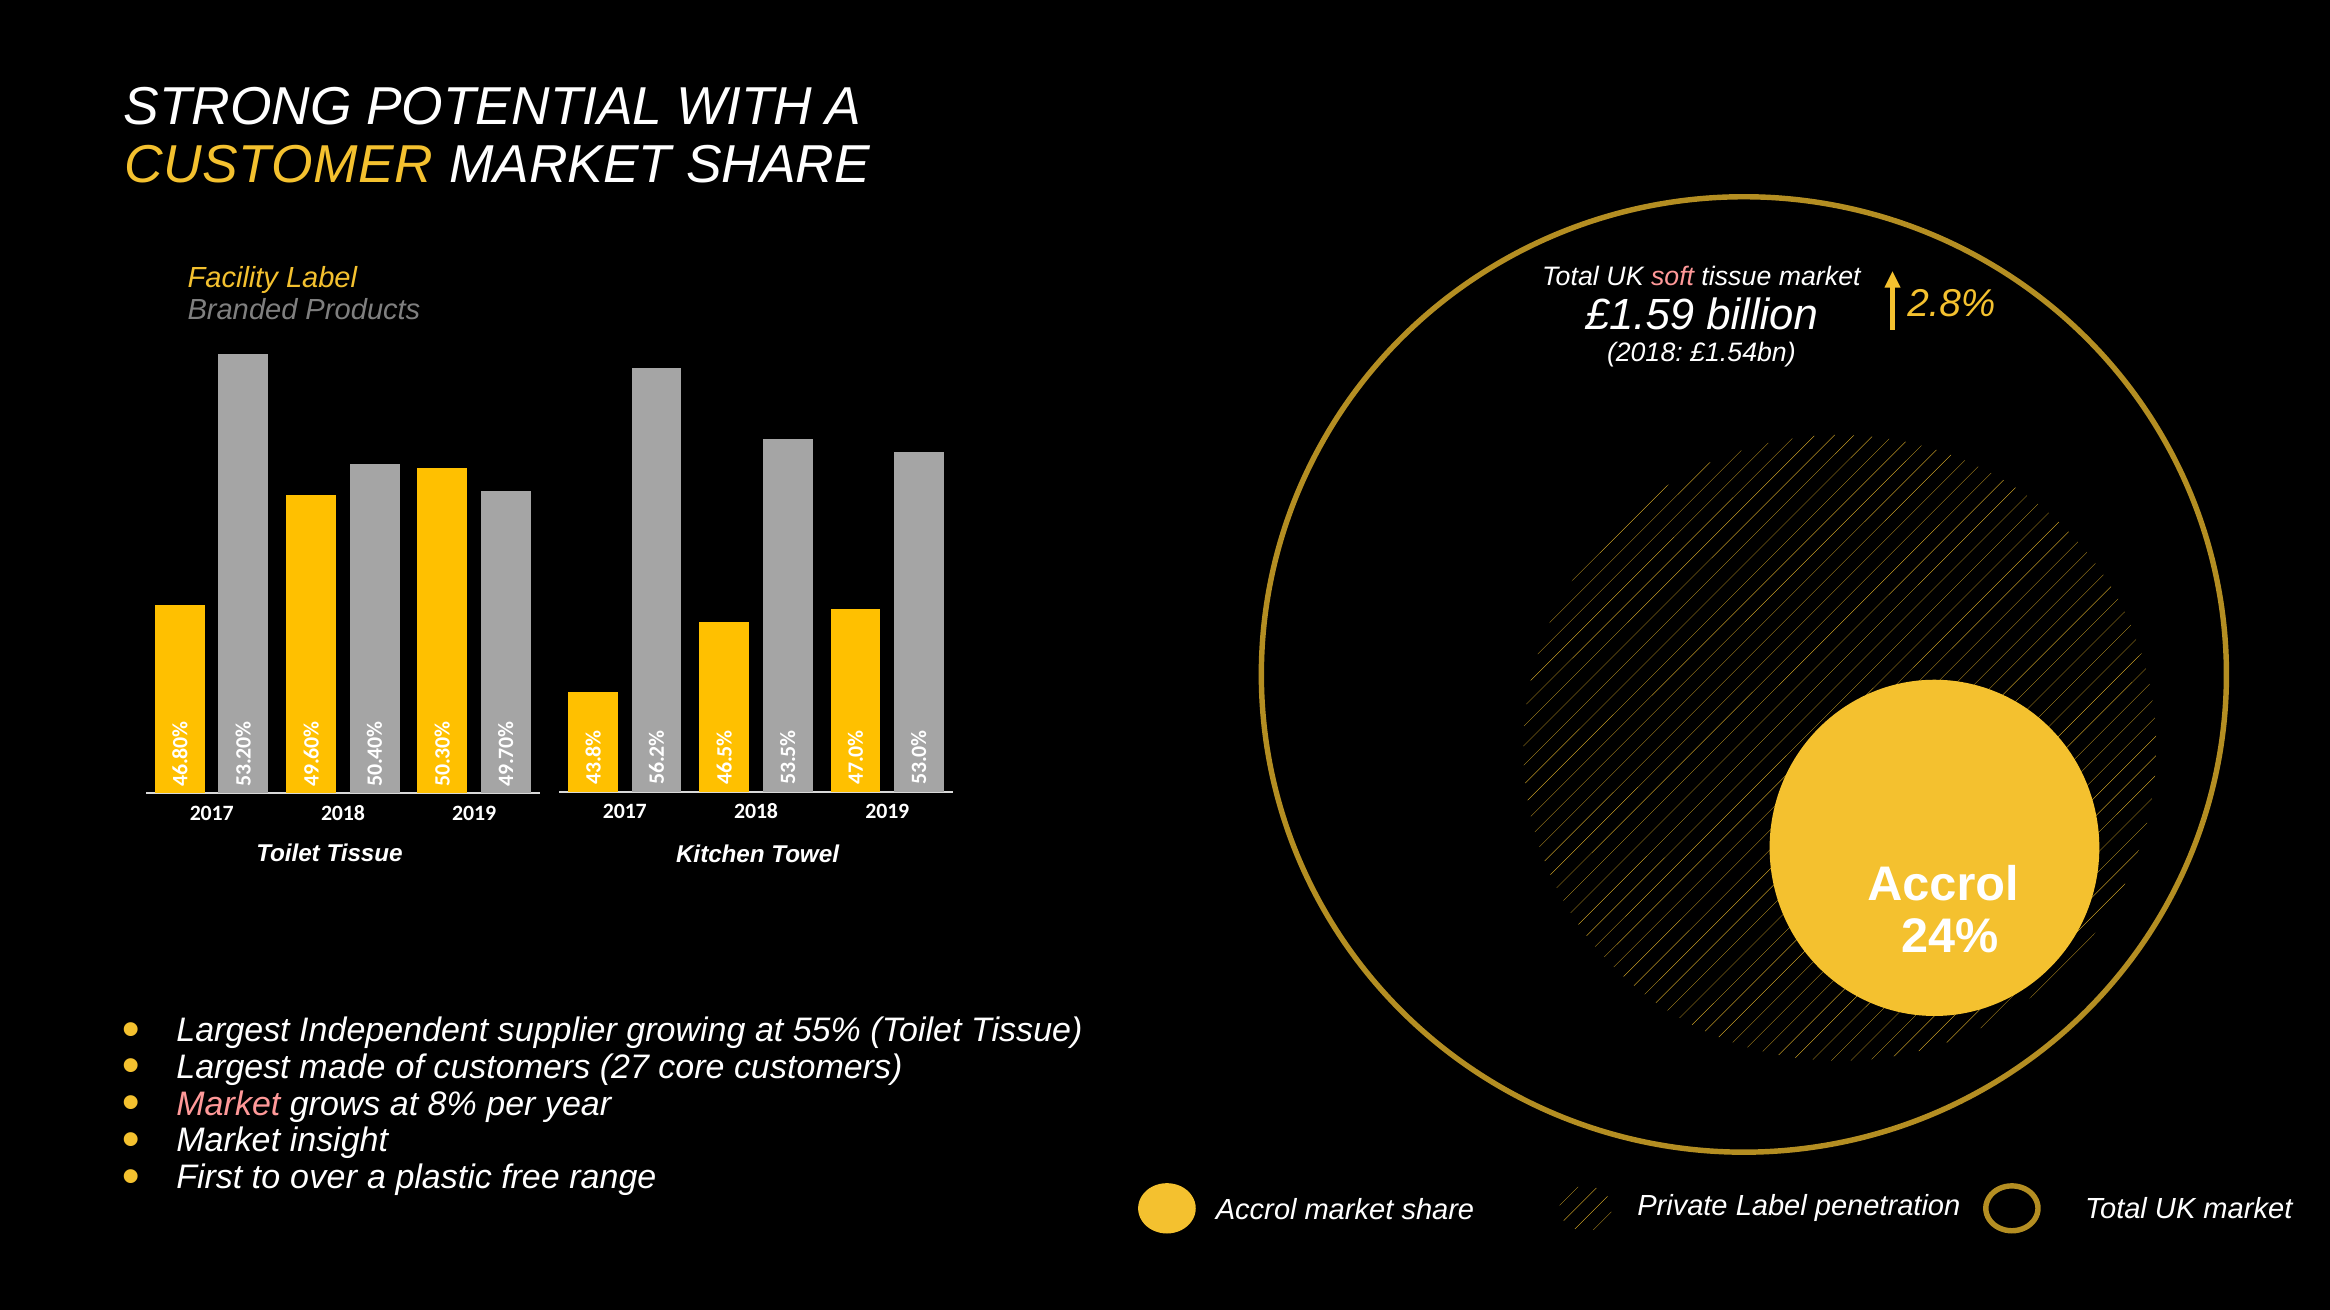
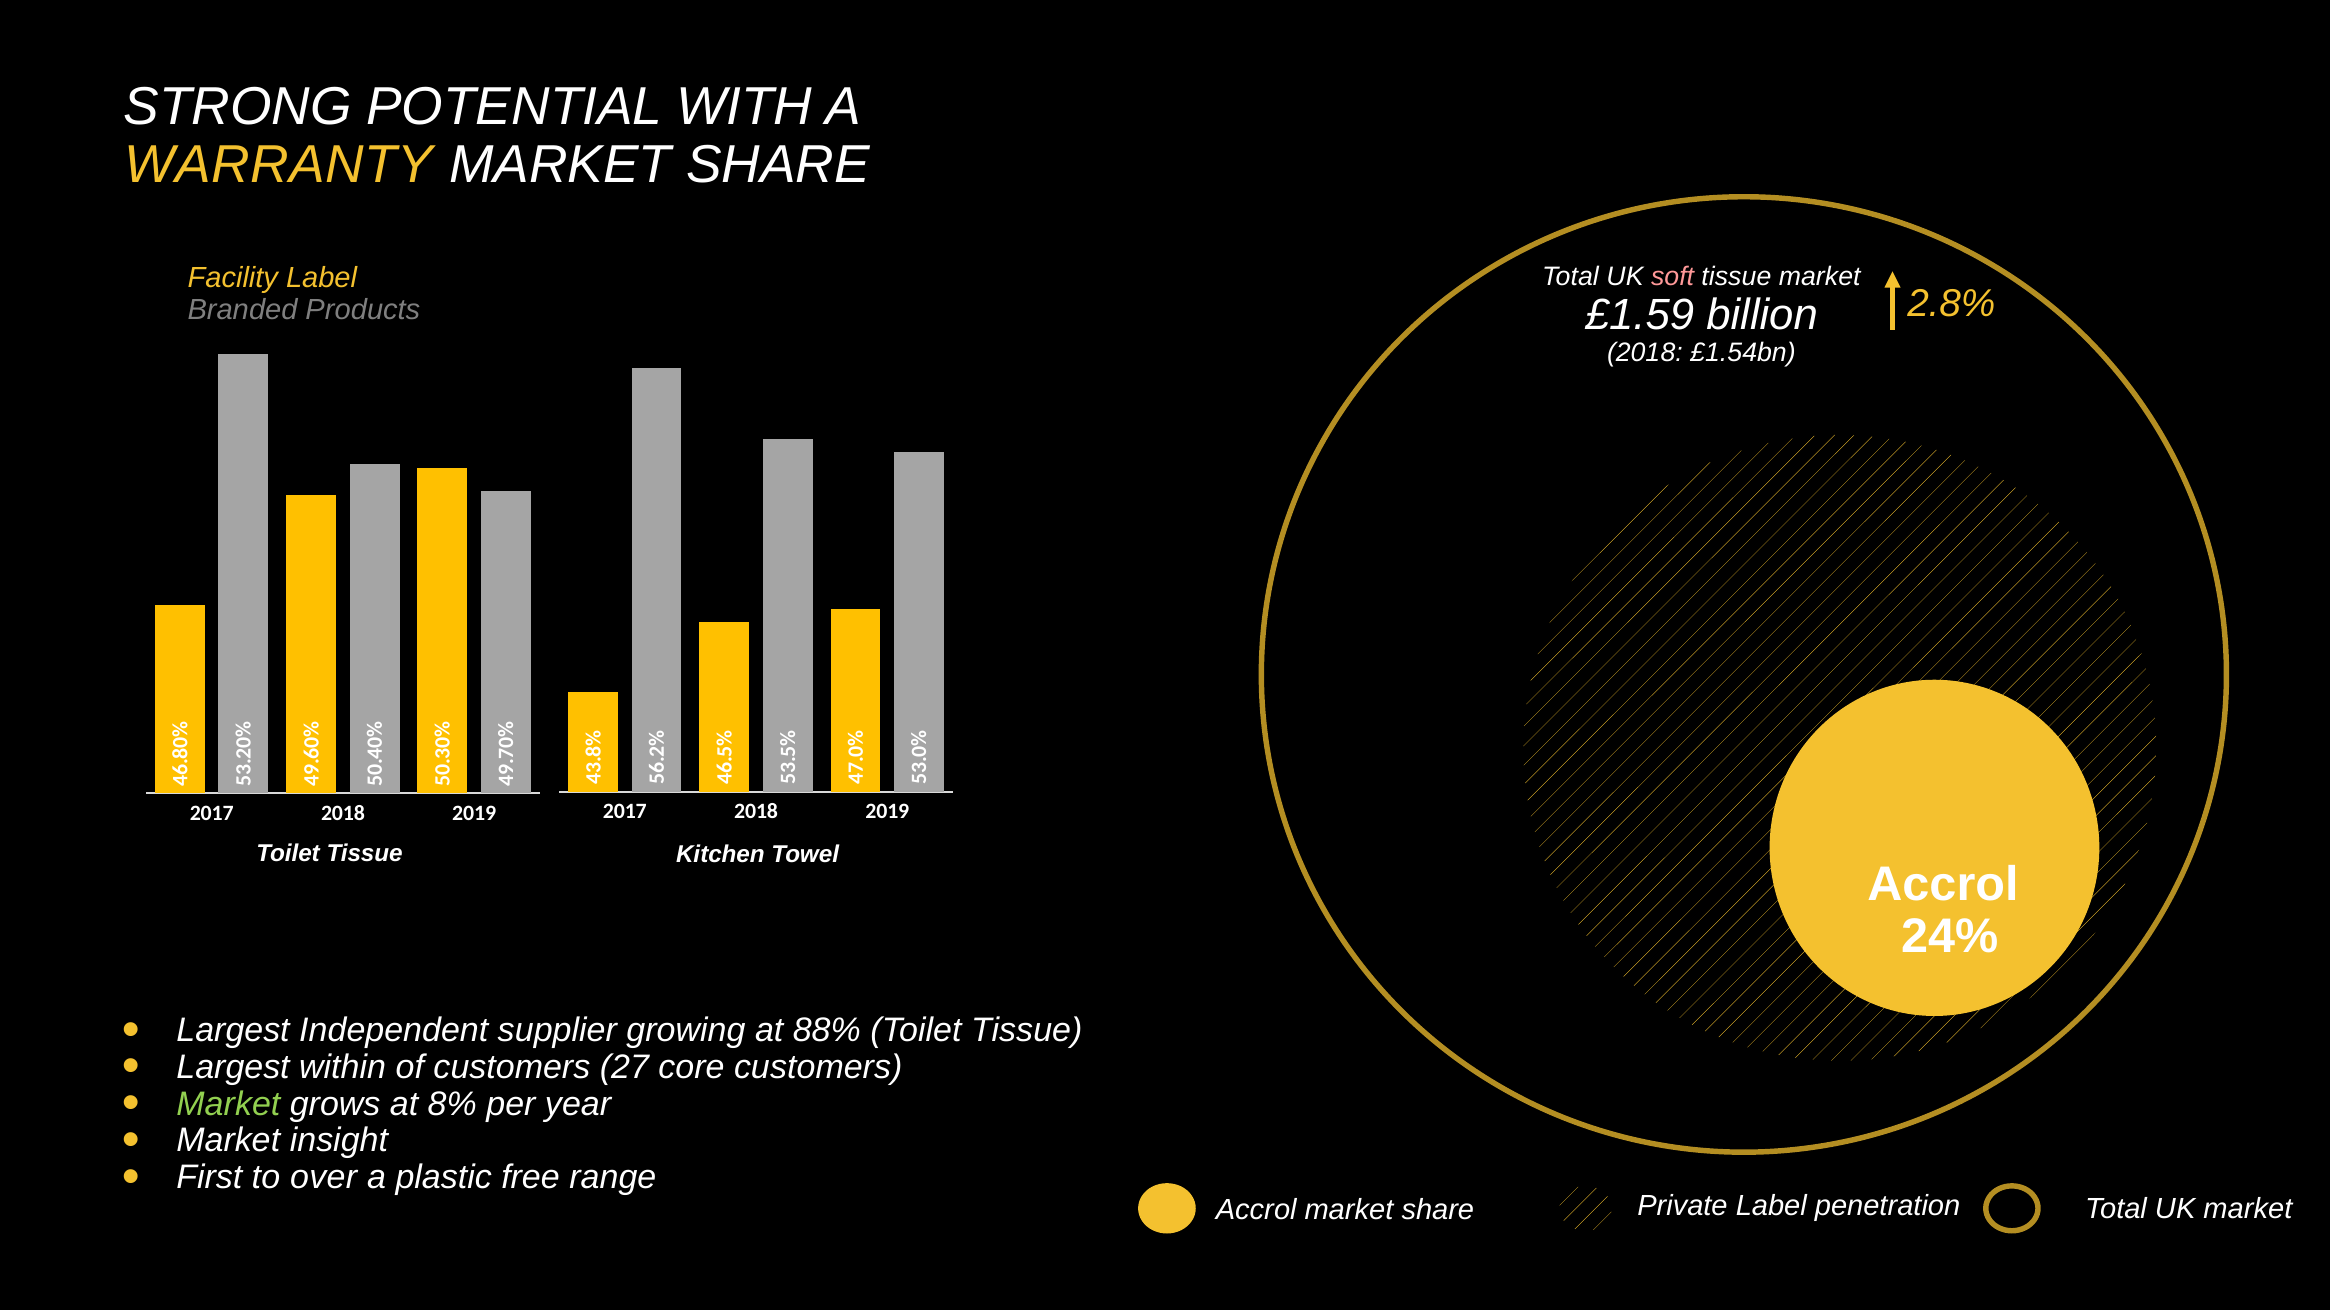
CUSTOMER: CUSTOMER -> WARRANTY
55%: 55% -> 88%
made: made -> within
Market at (228, 1104) colour: pink -> light green
